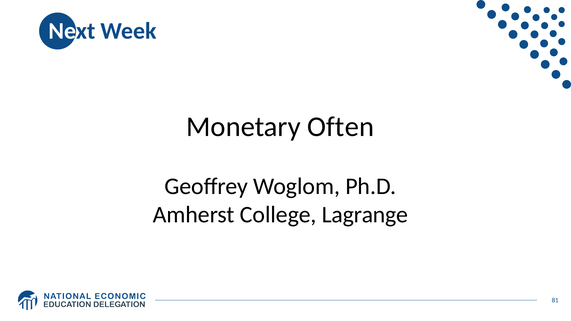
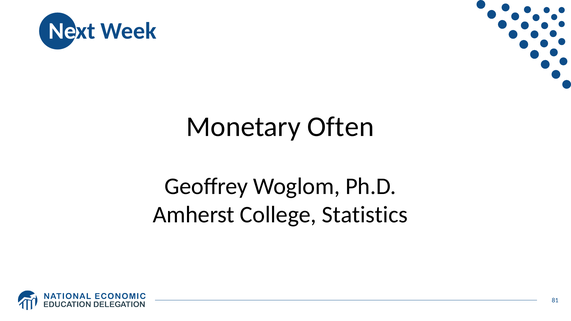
Lagrange: Lagrange -> Statistics
